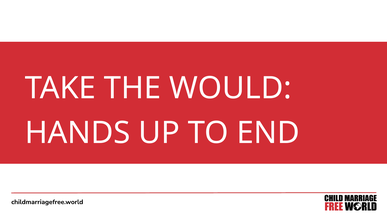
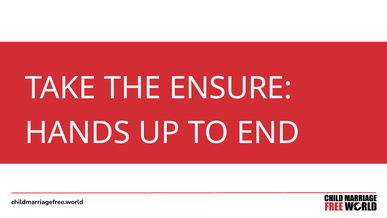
WOULD: WOULD -> ENSURE
